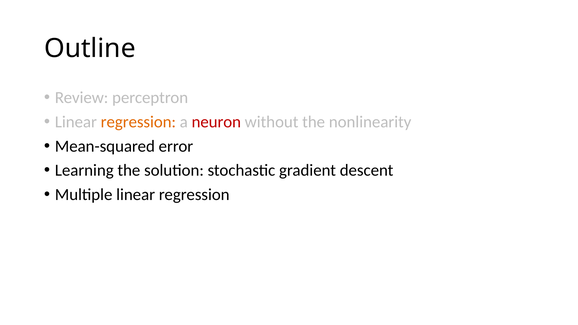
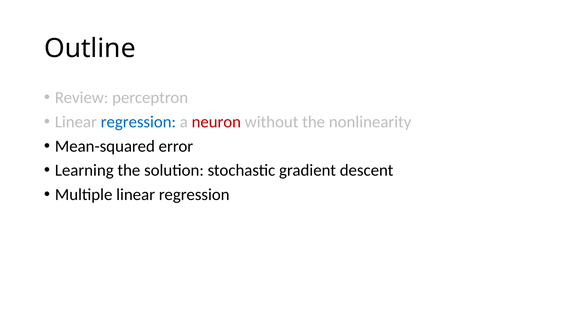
regression at (138, 122) colour: orange -> blue
